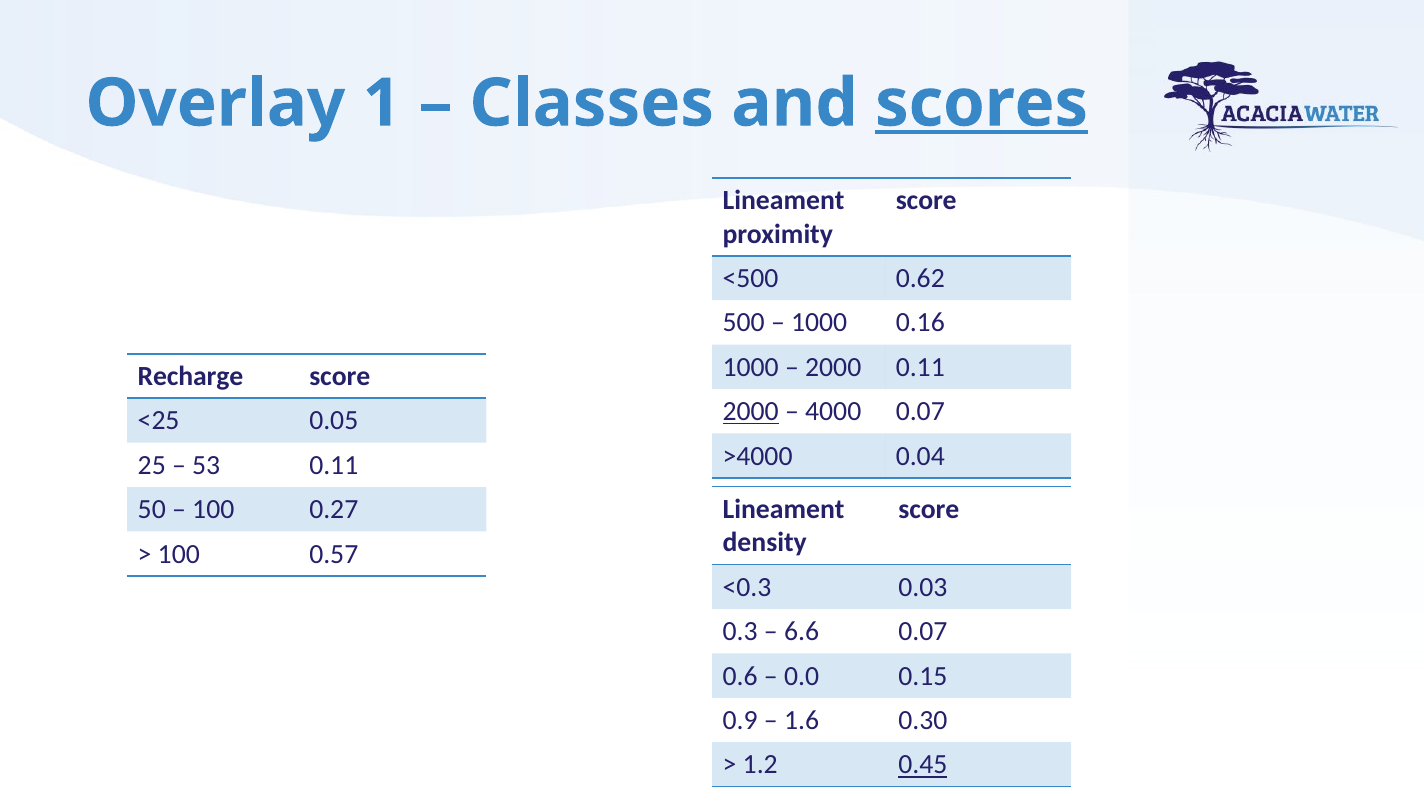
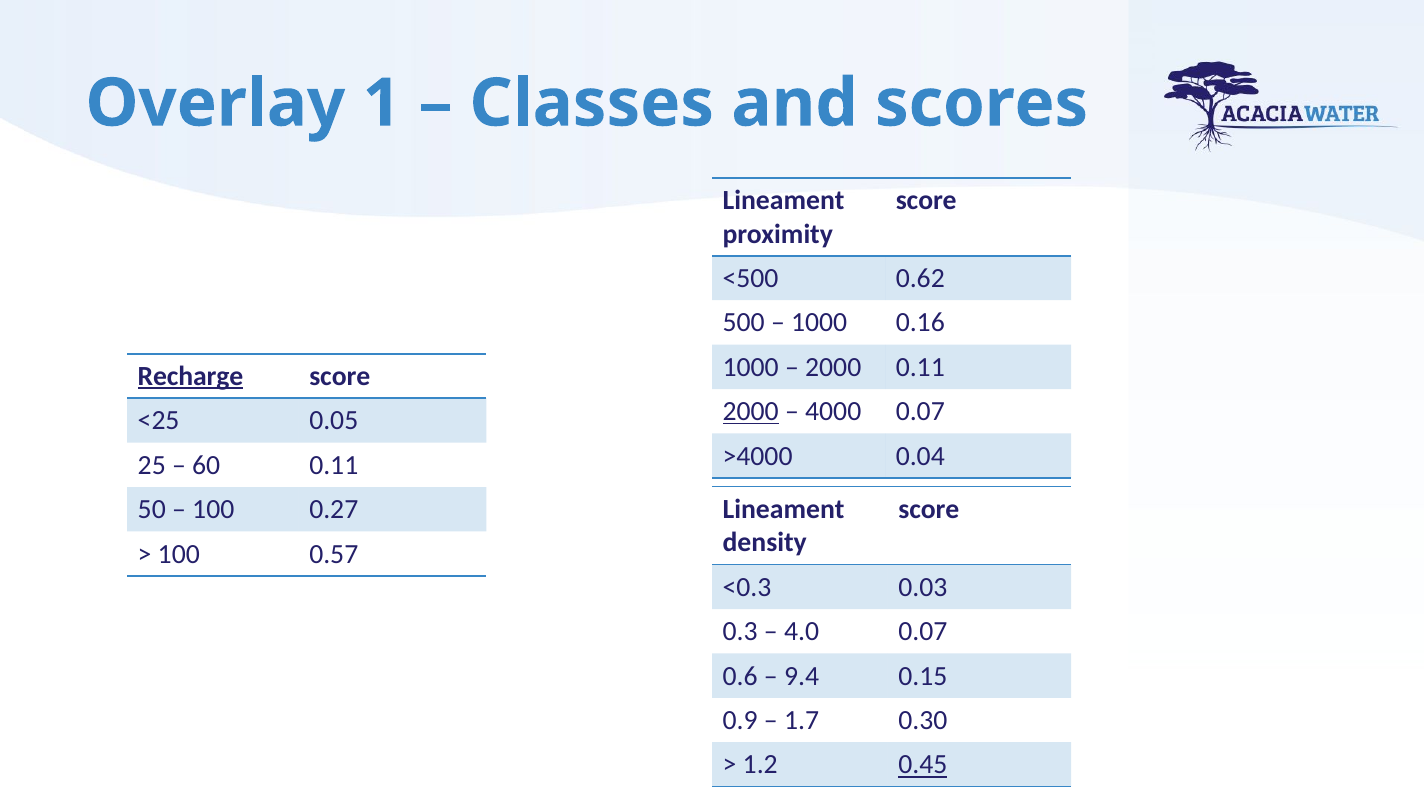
scores underline: present -> none
Recharge underline: none -> present
53: 53 -> 60
6.6: 6.6 -> 4.0
0.0: 0.0 -> 9.4
1.6: 1.6 -> 1.7
